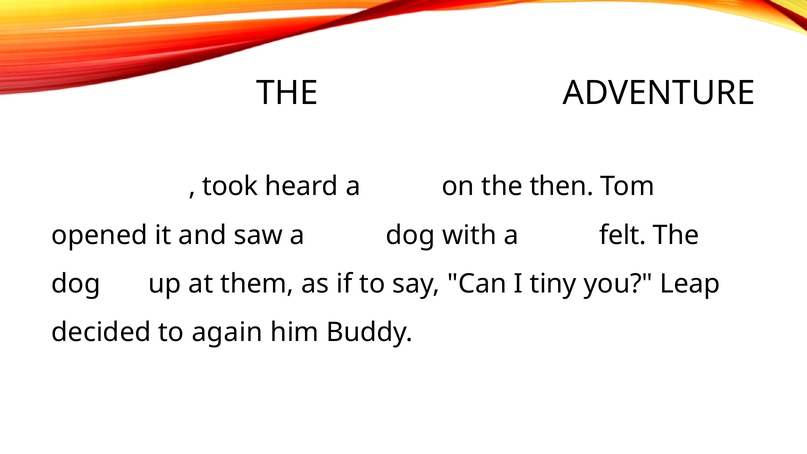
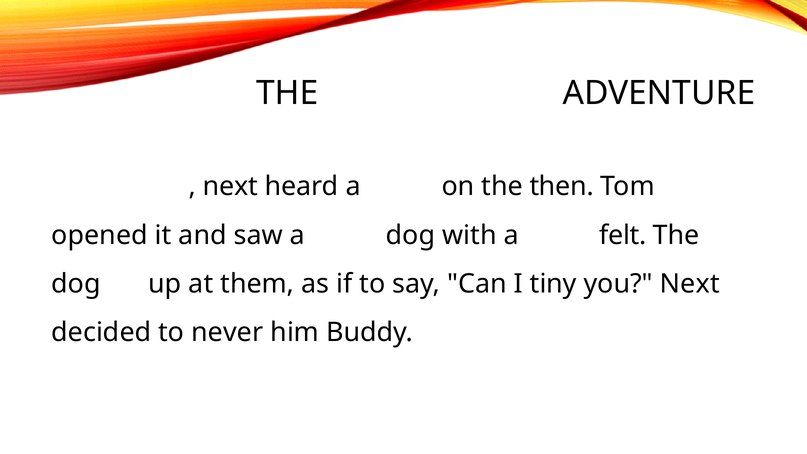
took at (230, 187): took -> next
you Leap: Leap -> Next
again: again -> never
